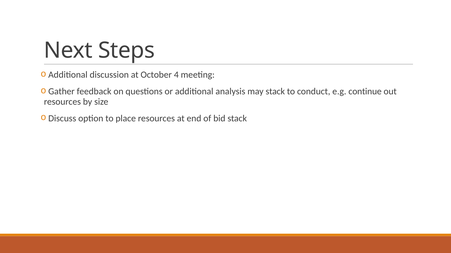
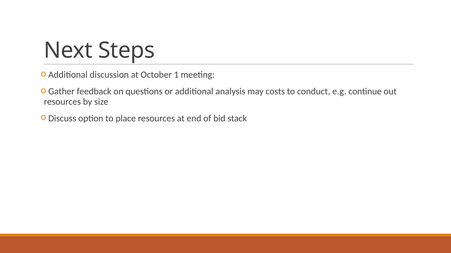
4: 4 -> 1
may stack: stack -> costs
